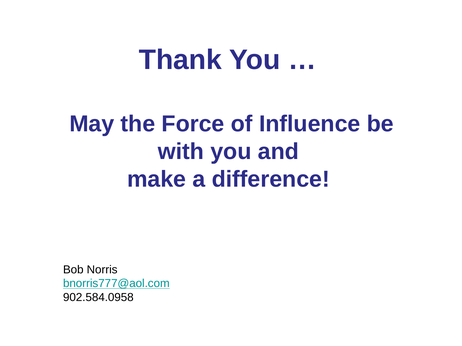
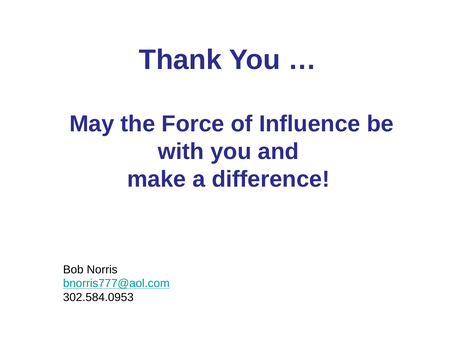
902.584.0958: 902.584.0958 -> 302.584.0953
